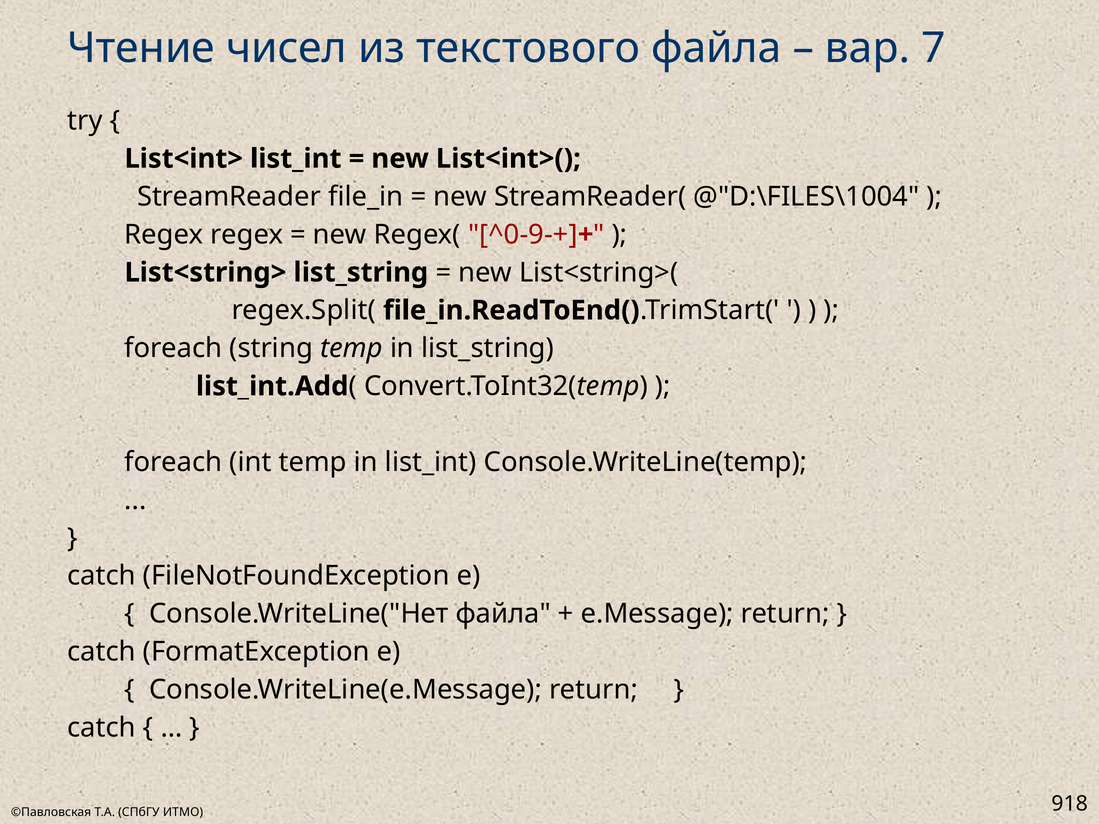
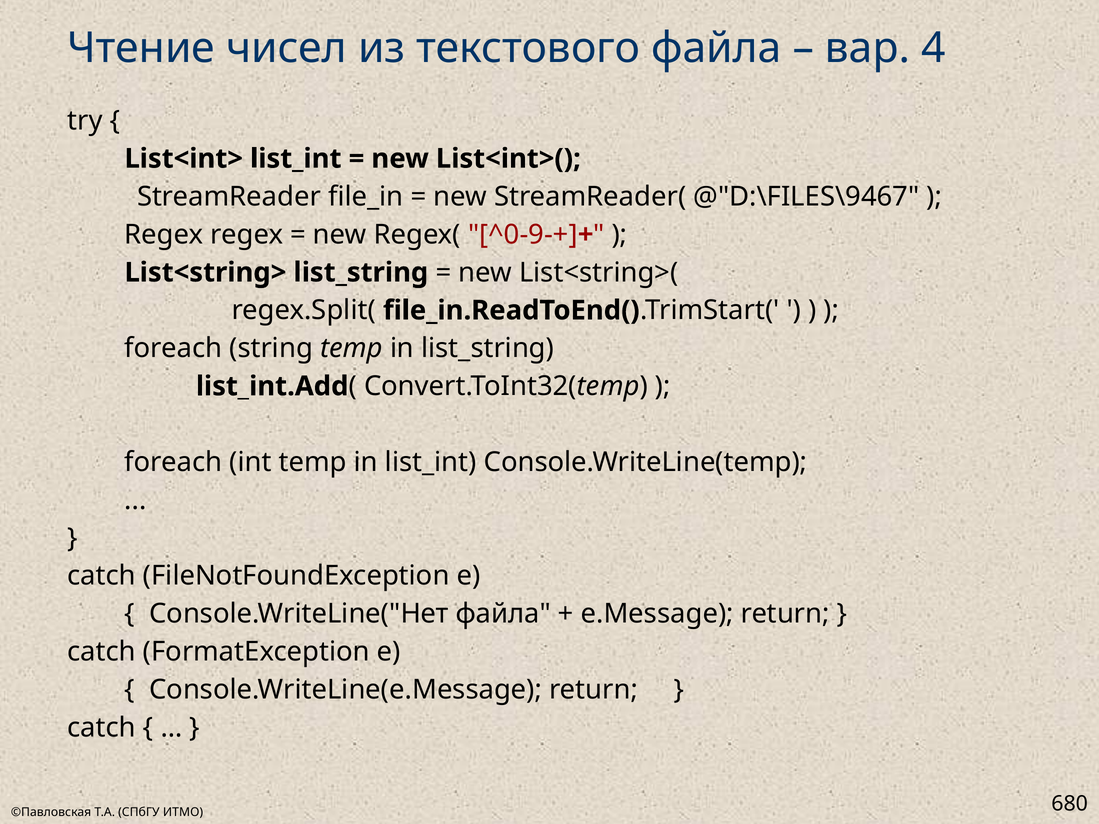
7: 7 -> 4
@"D:\FILES\1004: @"D:\FILES\1004 -> @"D:\FILES\9467
918: 918 -> 680
